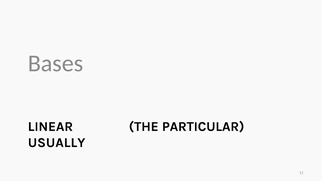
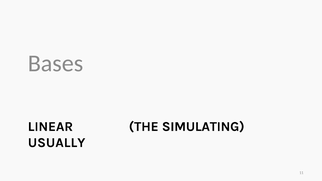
PARTICULAR: PARTICULAR -> SIMULATING
